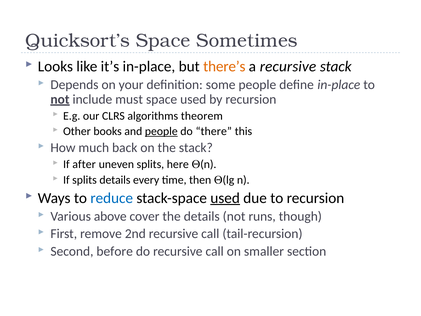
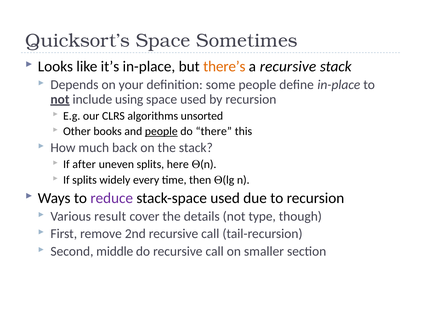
must: must -> using
theorem: theorem -> unsorted
splits details: details -> widely
reduce colour: blue -> purple
used at (225, 198) underline: present -> none
above: above -> result
runs: runs -> type
before: before -> middle
